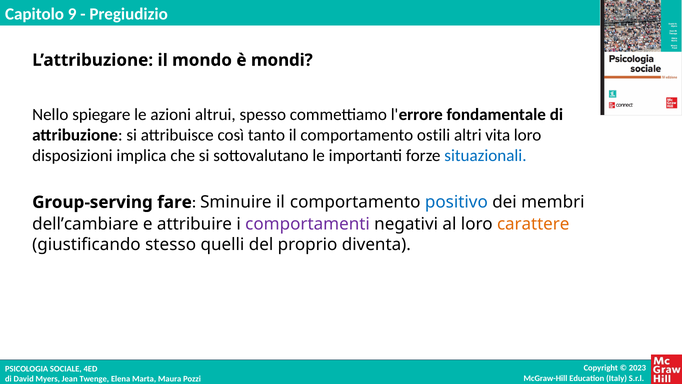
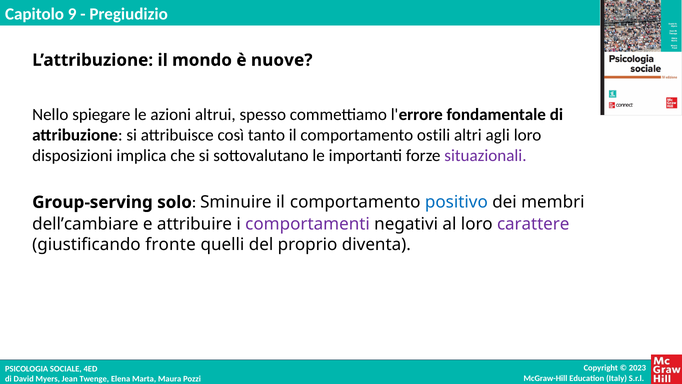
mondi: mondi -> nuove
vita: vita -> agli
situazionali colour: blue -> purple
fare: fare -> solo
carattere colour: orange -> purple
stesso: stesso -> fronte
